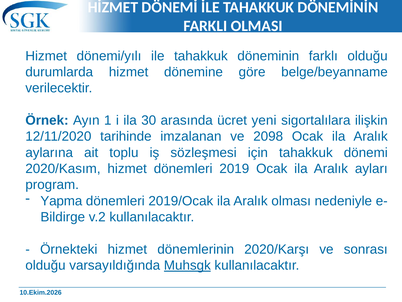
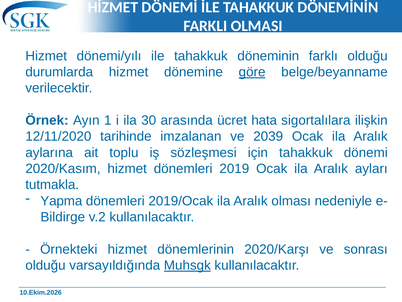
göre underline: none -> present
yeni: yeni -> hata
2098: 2098 -> 2039
program: program -> tutmakla
